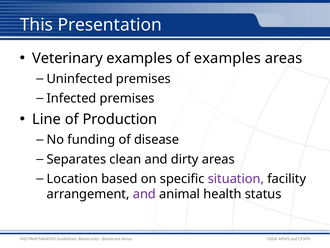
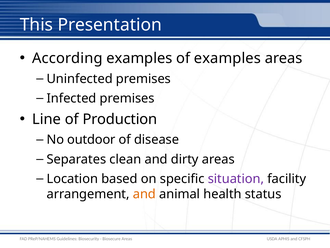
Veterinary: Veterinary -> According
funding: funding -> outdoor
and at (144, 194) colour: purple -> orange
